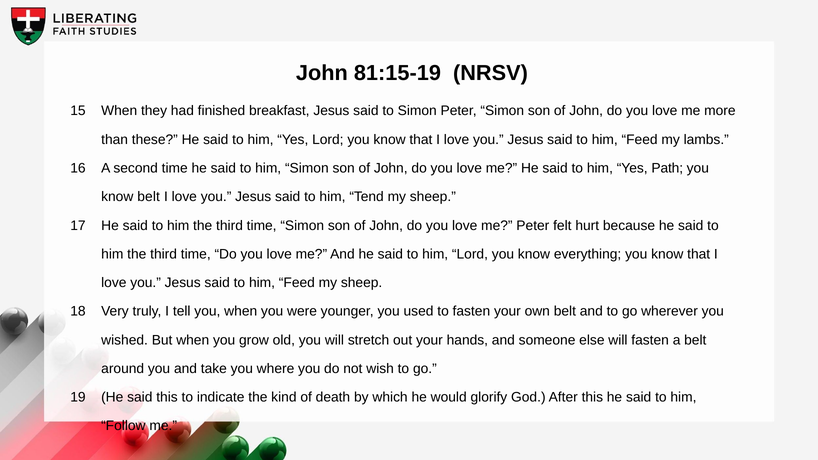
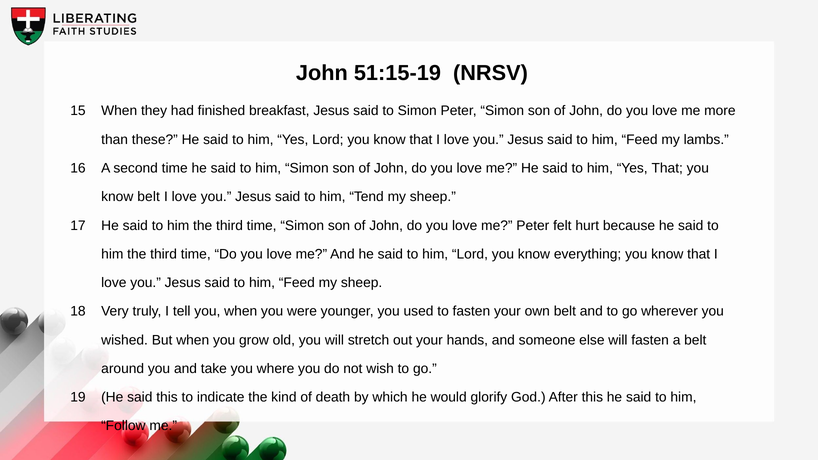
81:15-19: 81:15-19 -> 51:15-19
Yes Path: Path -> That
